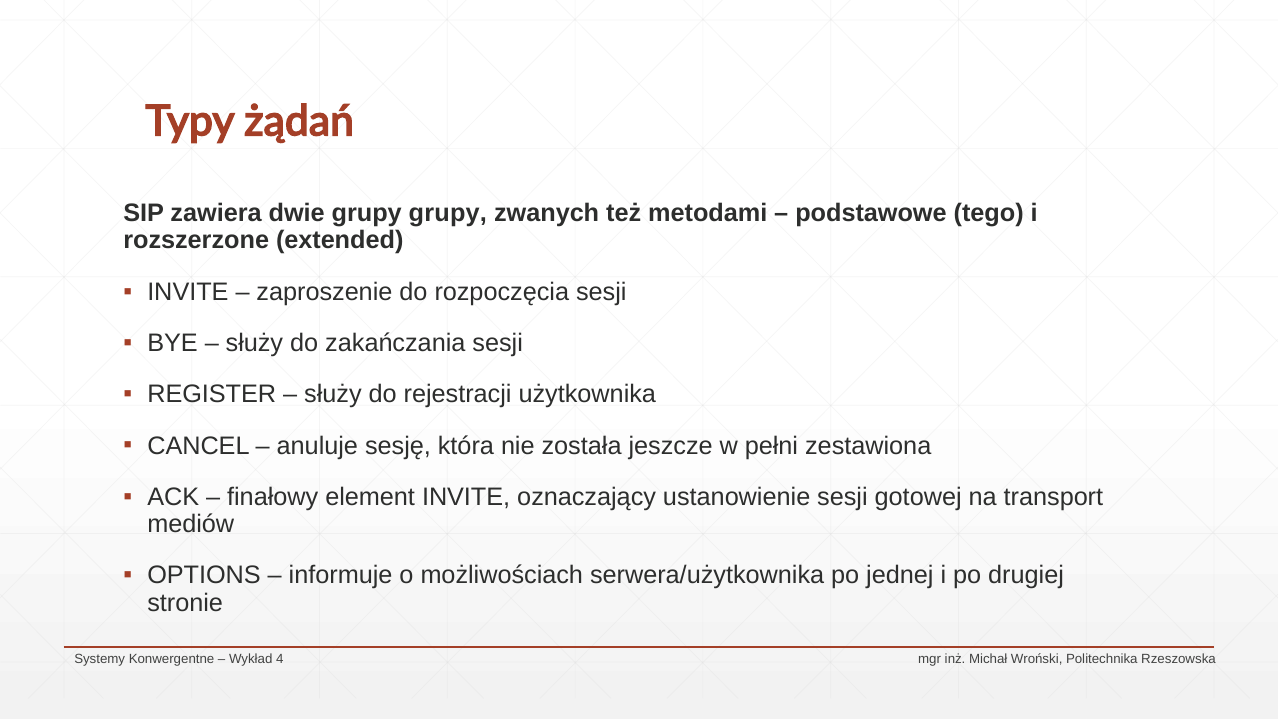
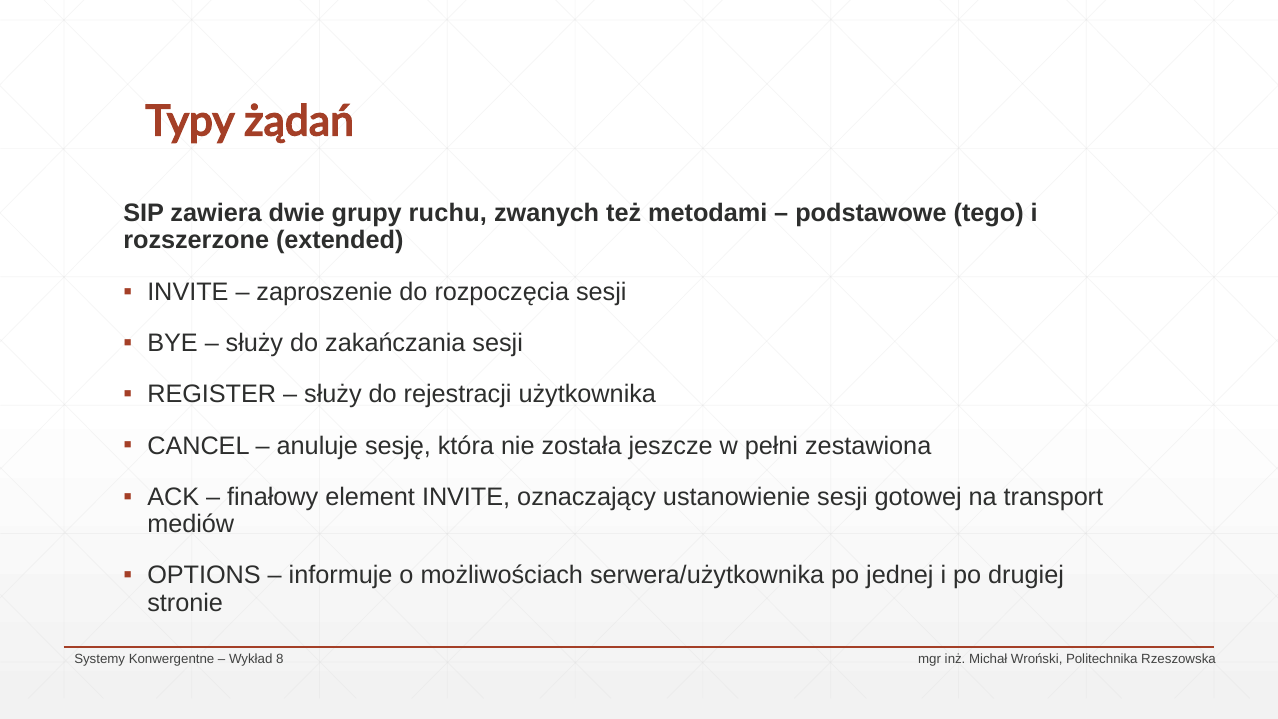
grupy grupy: grupy -> ruchu
4: 4 -> 8
